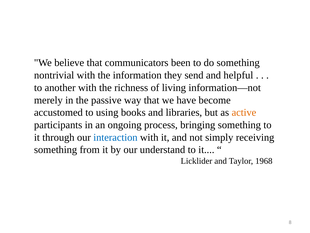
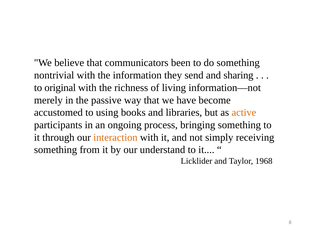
helpful: helpful -> sharing
another: another -> original
interaction colour: blue -> orange
